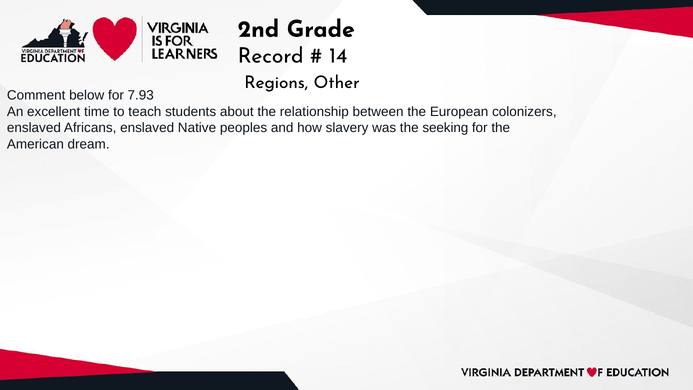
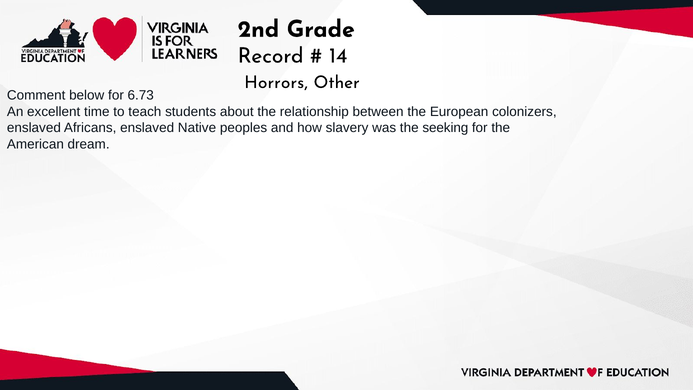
Regions: Regions -> Horrors
7.93: 7.93 -> 6.73
